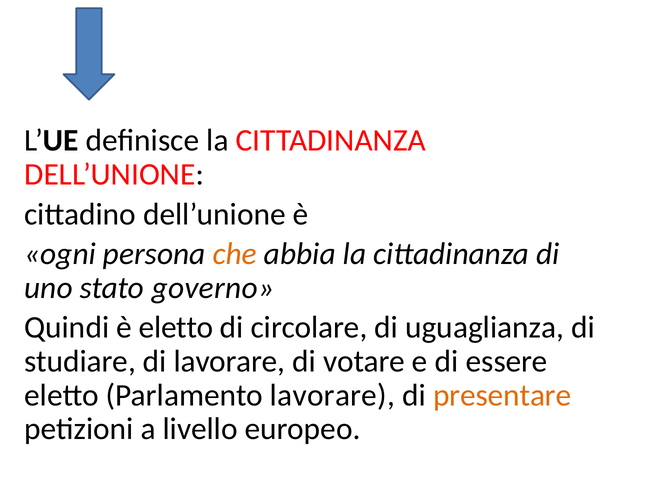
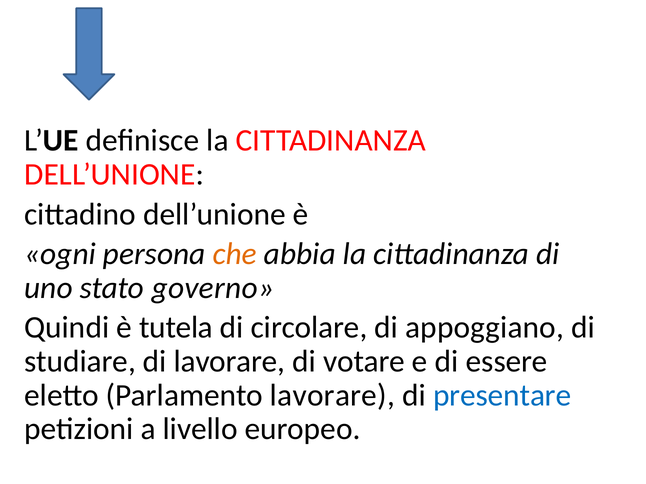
è eletto: eletto -> tutela
uguaglianza: uguaglianza -> appoggiano
presentare colour: orange -> blue
